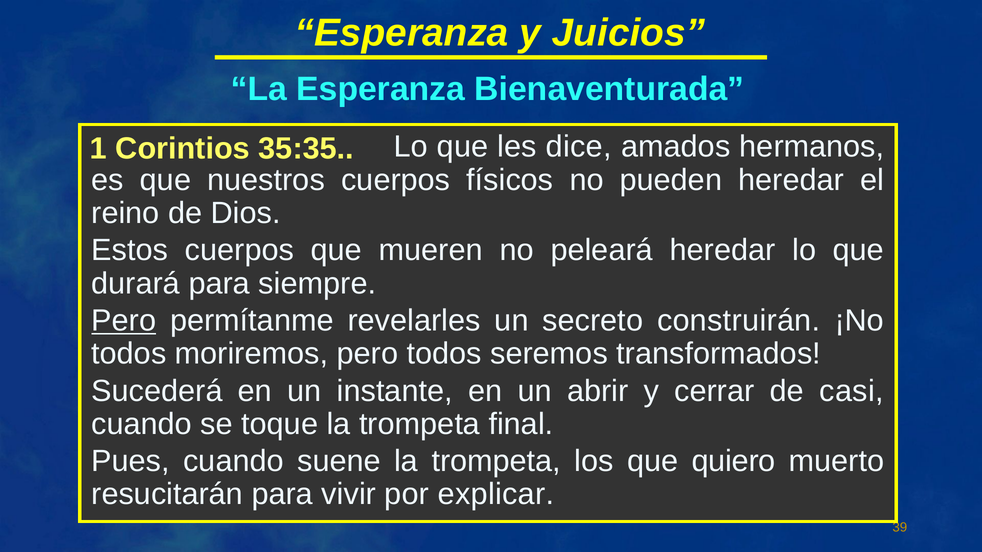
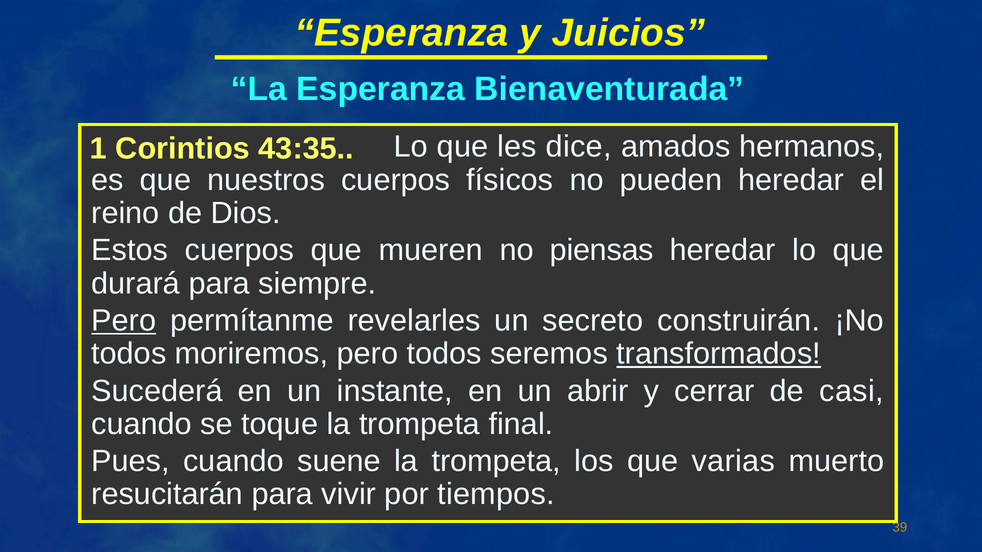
35:35: 35:35 -> 43:35
peleará: peleará -> piensas
transformados underline: none -> present
quiero: quiero -> varias
explicar: explicar -> tiempos
